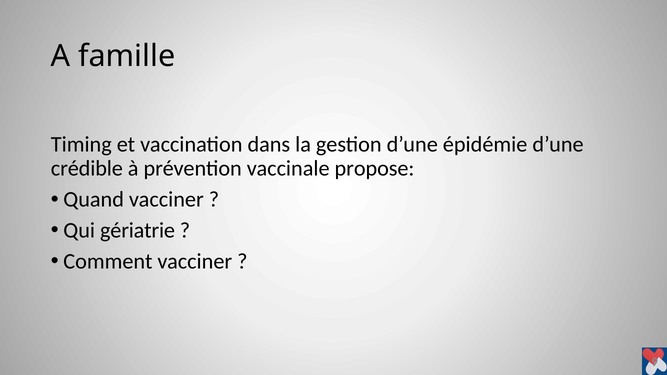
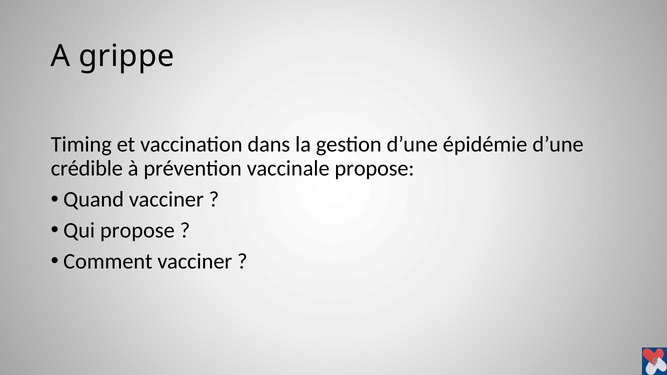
famille: famille -> grippe
Qui gériatrie: gériatrie -> propose
